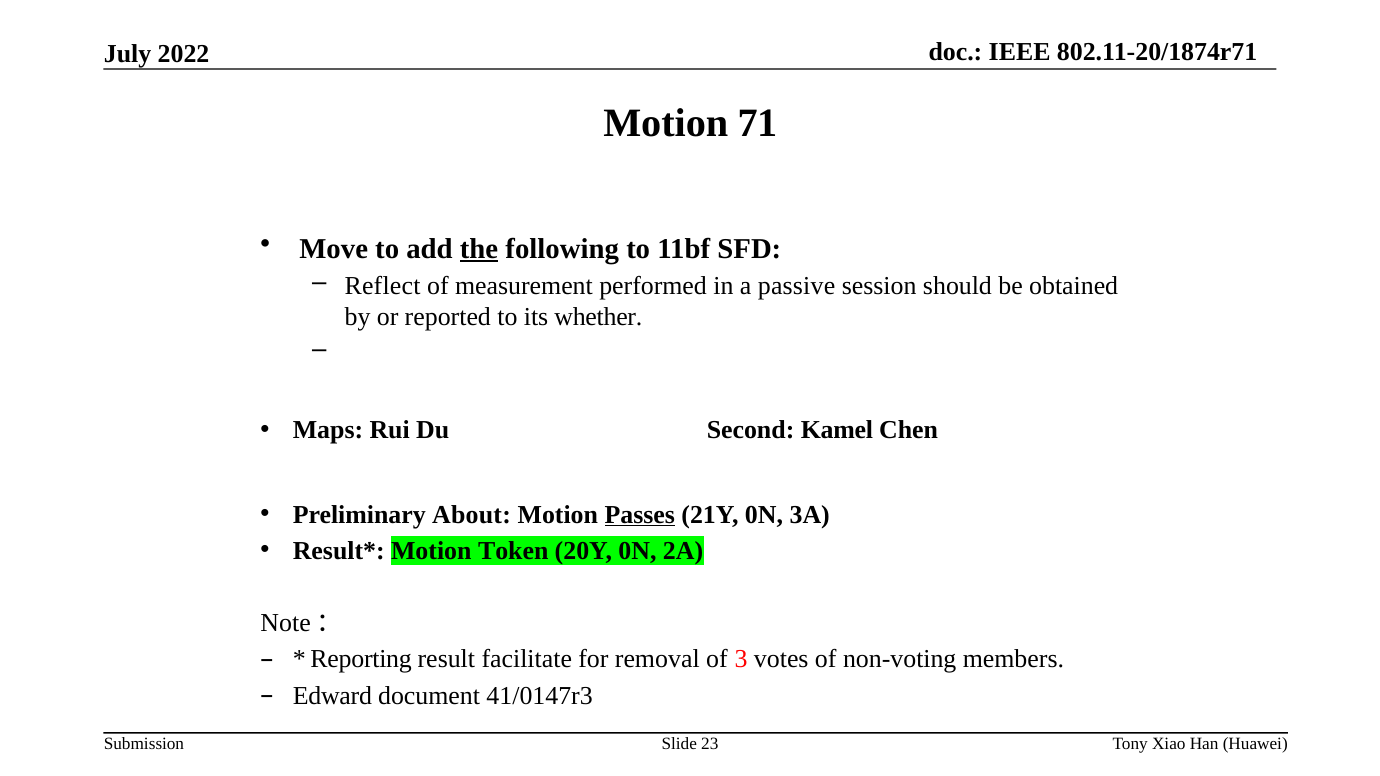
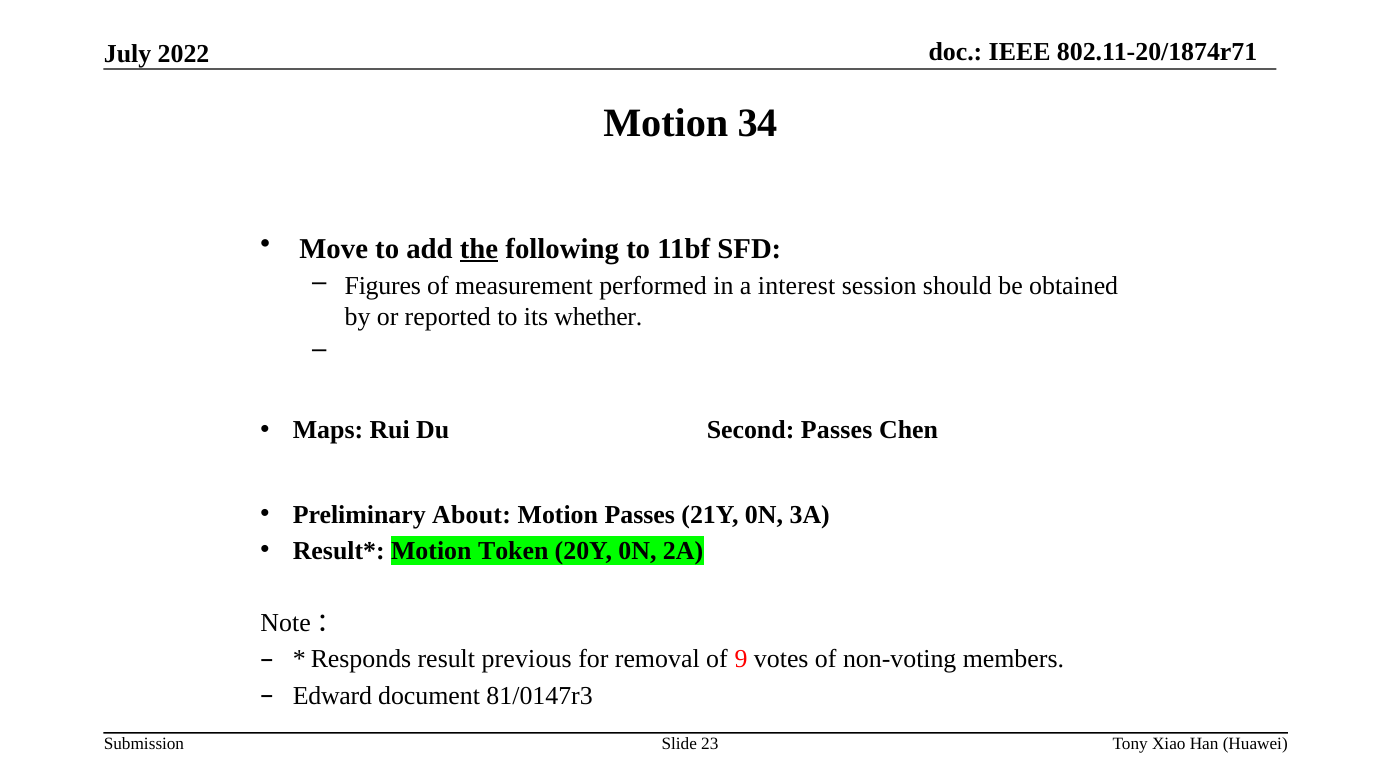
71: 71 -> 34
Reflect: Reflect -> Figures
passive: passive -> interest
Second Kamel: Kamel -> Passes
Passes at (640, 515) underline: present -> none
Reporting: Reporting -> Responds
facilitate: facilitate -> previous
3: 3 -> 9
41/0147r3: 41/0147r3 -> 81/0147r3
